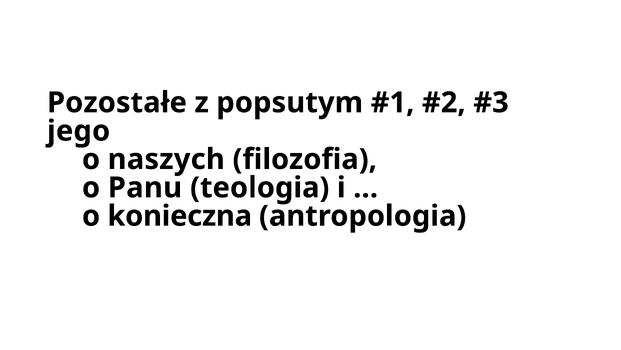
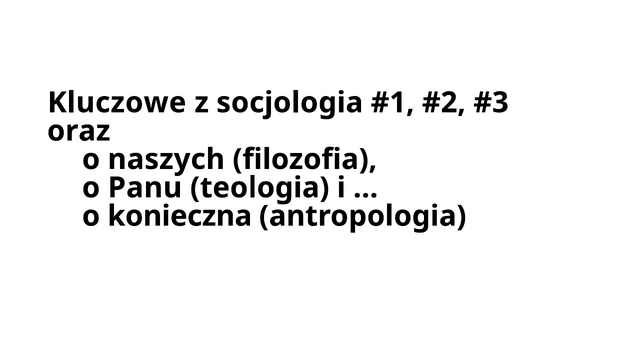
Pozostałe: Pozostałe -> Kluczowe
popsutym: popsutym -> socjologia
jego: jego -> oraz
